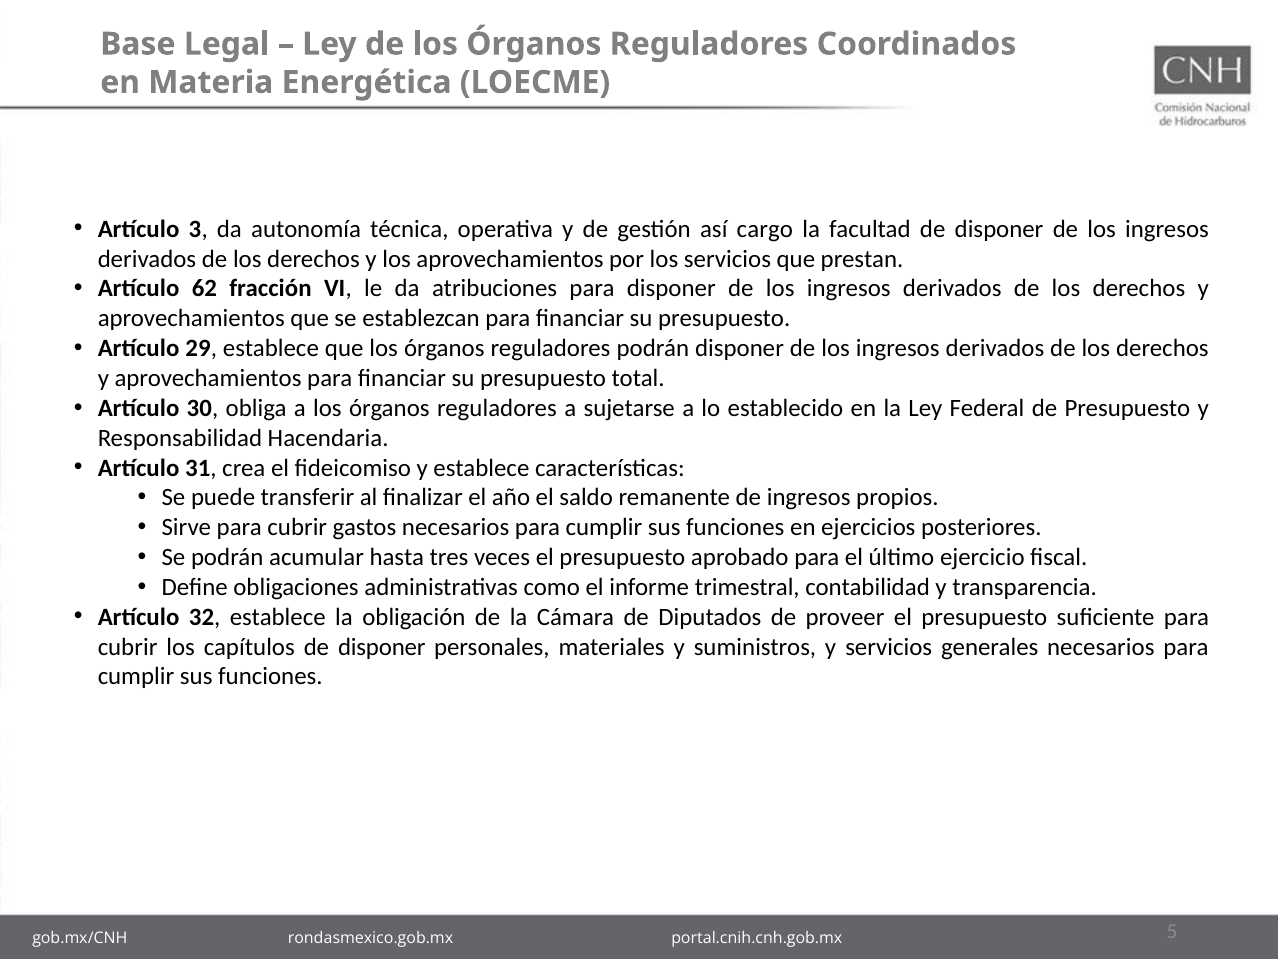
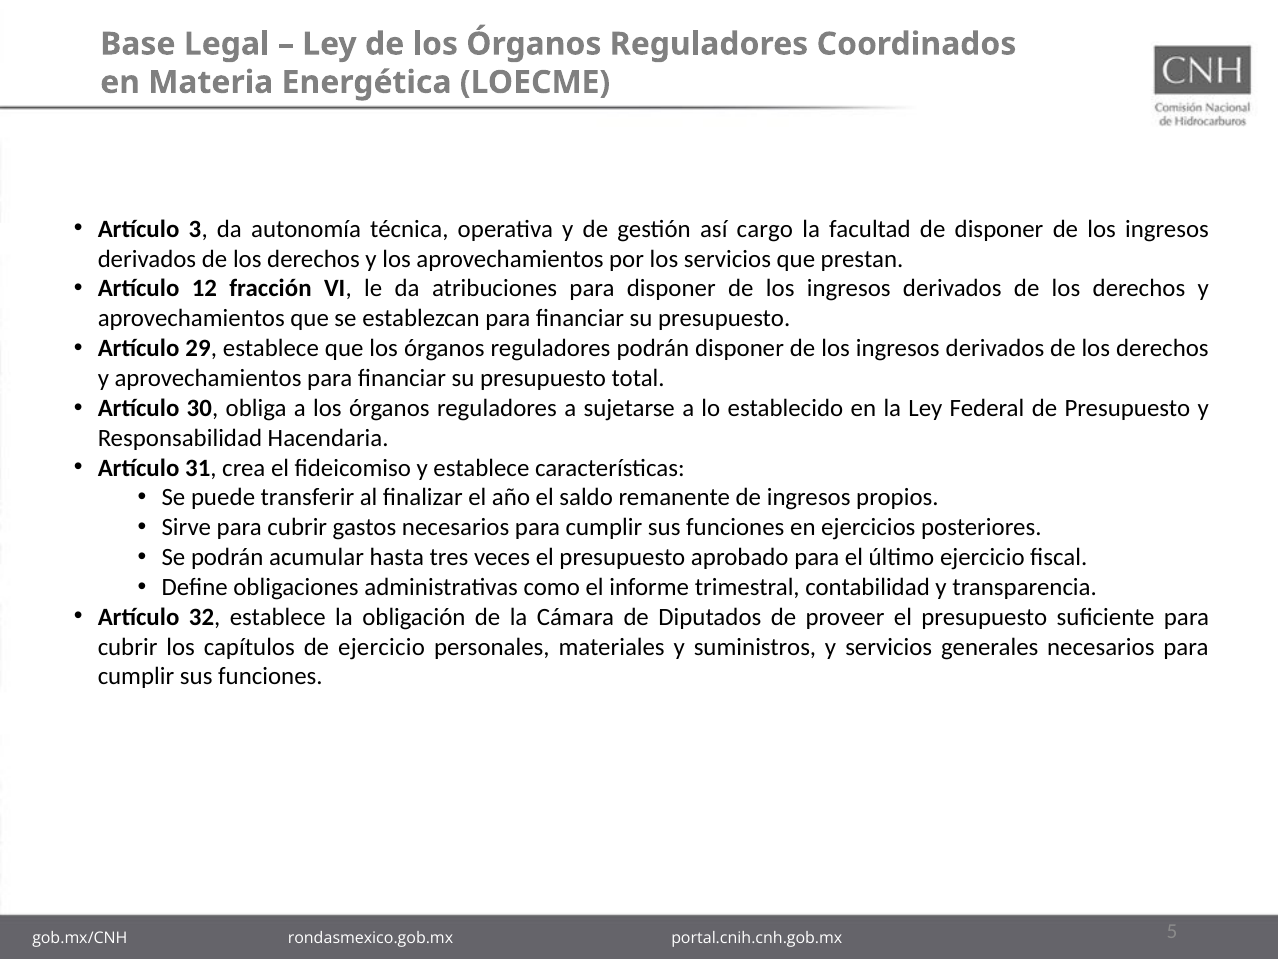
62: 62 -> 12
capítulos de disponer: disponer -> ejercicio
